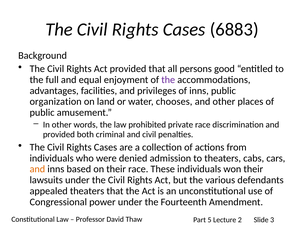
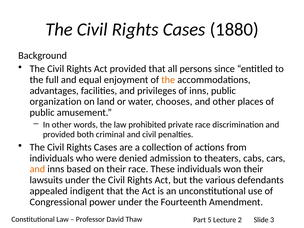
6883: 6883 -> 1880
good: good -> since
the at (168, 80) colour: purple -> orange
appealed theaters: theaters -> indigent
